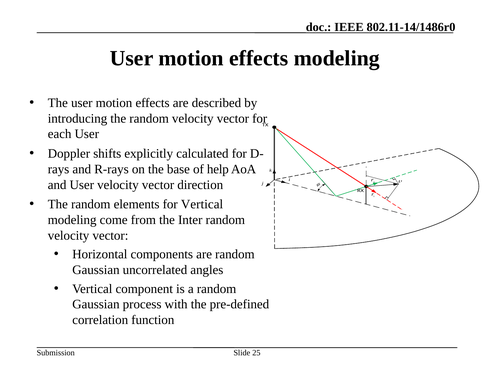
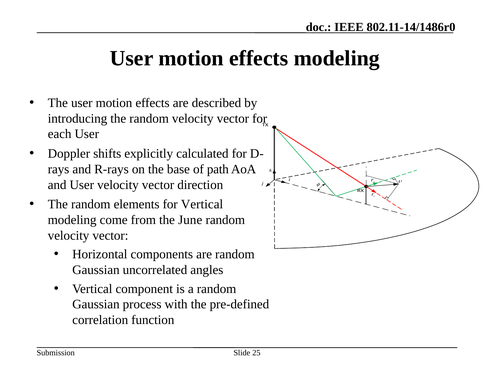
help: help -> path
Inter: Inter -> June
